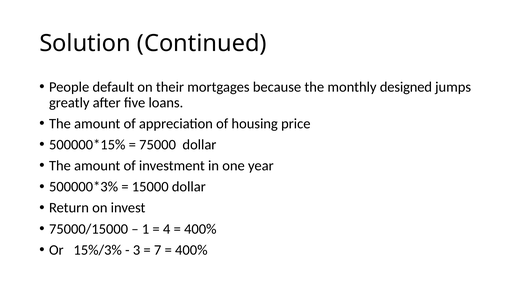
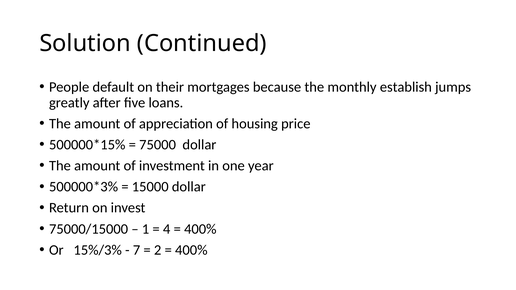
designed: designed -> establish
3: 3 -> 7
7: 7 -> 2
